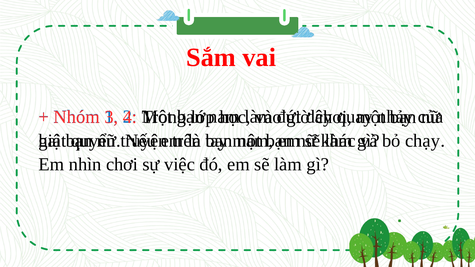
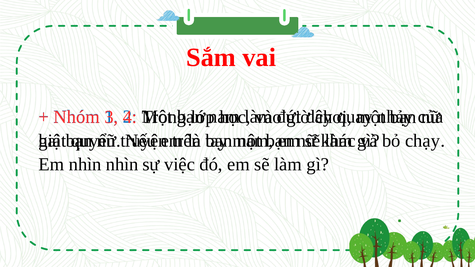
nhìn chơi: chơi -> nhìn
